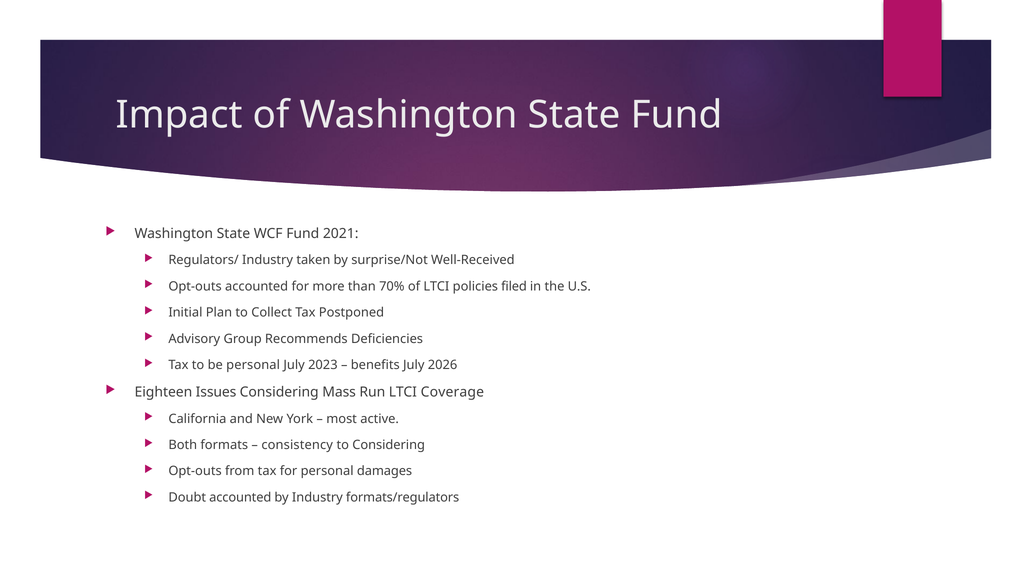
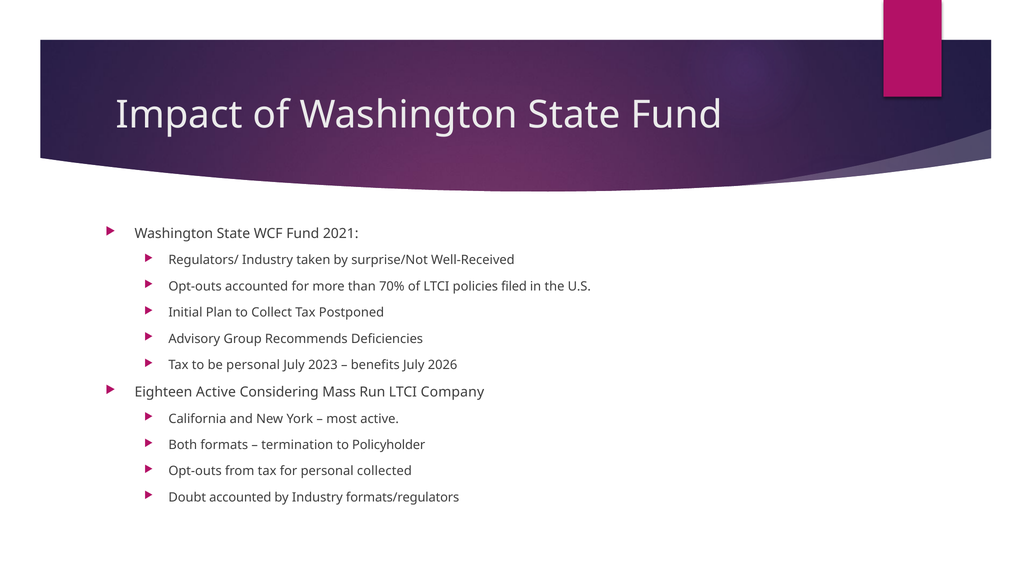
Eighteen Issues: Issues -> Active
Coverage: Coverage -> Company
consistency: consistency -> termination
to Considering: Considering -> Policyholder
damages: damages -> collected
